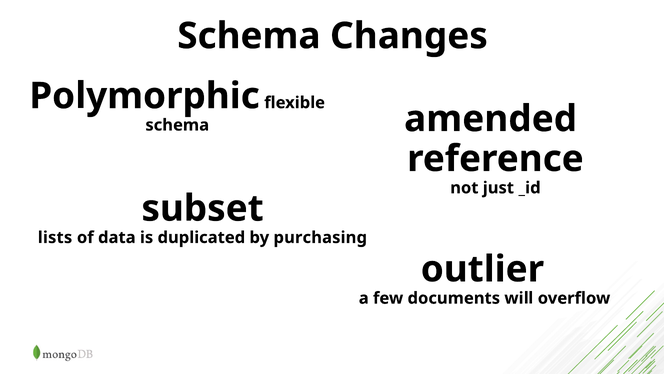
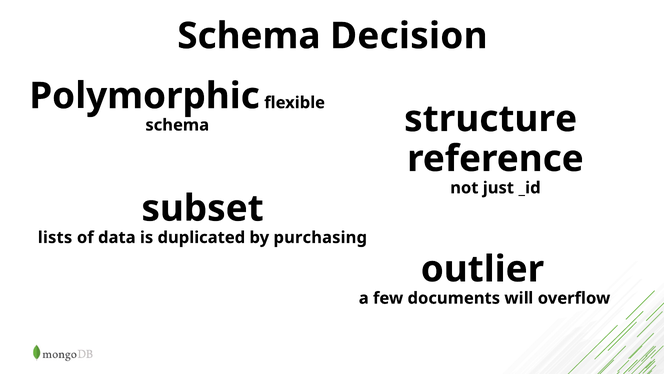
Changes: Changes -> Decision
amended: amended -> structure
